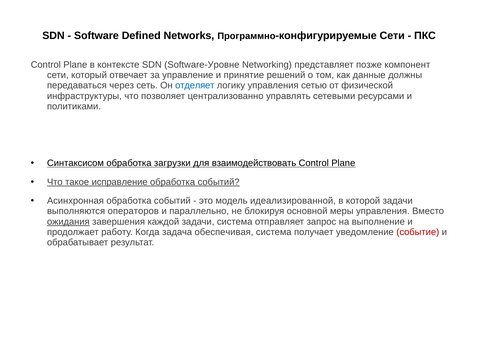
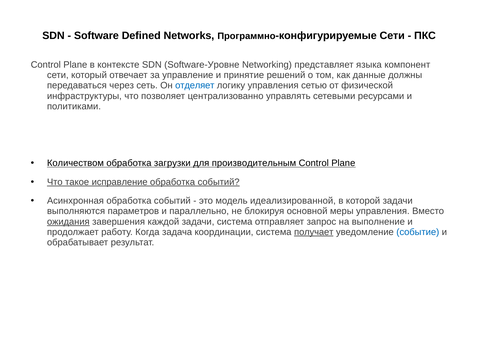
позже: позже -> языка
Синтаксисом: Синтаксисом -> Количеством
взаимодействовать: взаимодействовать -> производительным
операторов: операторов -> параметров
обеспечивая: обеспечивая -> координации
получает underline: none -> present
событие colour: red -> blue
